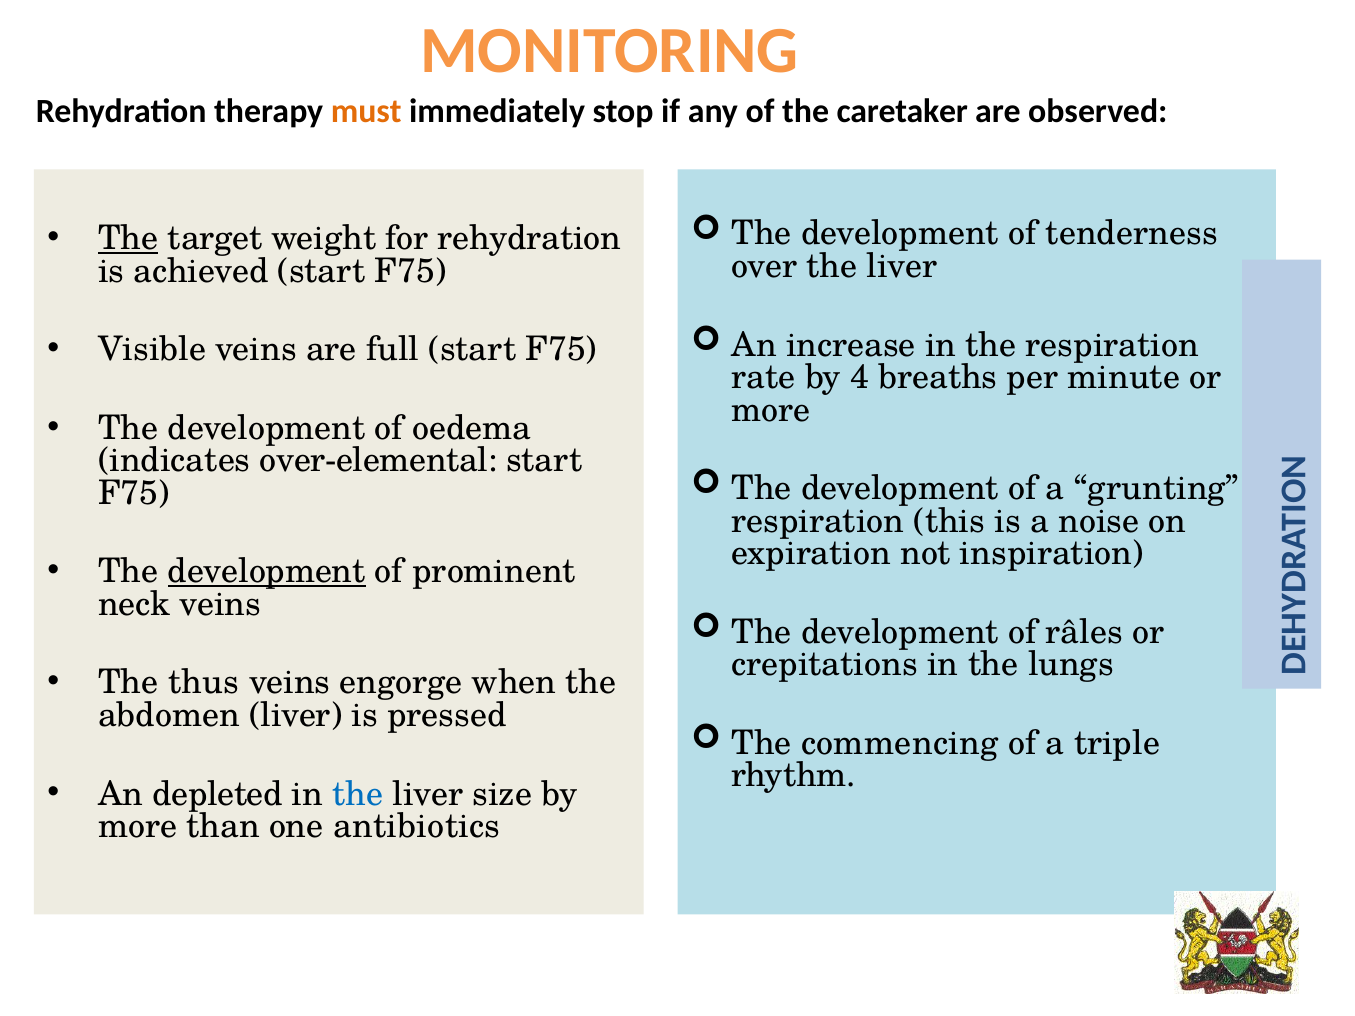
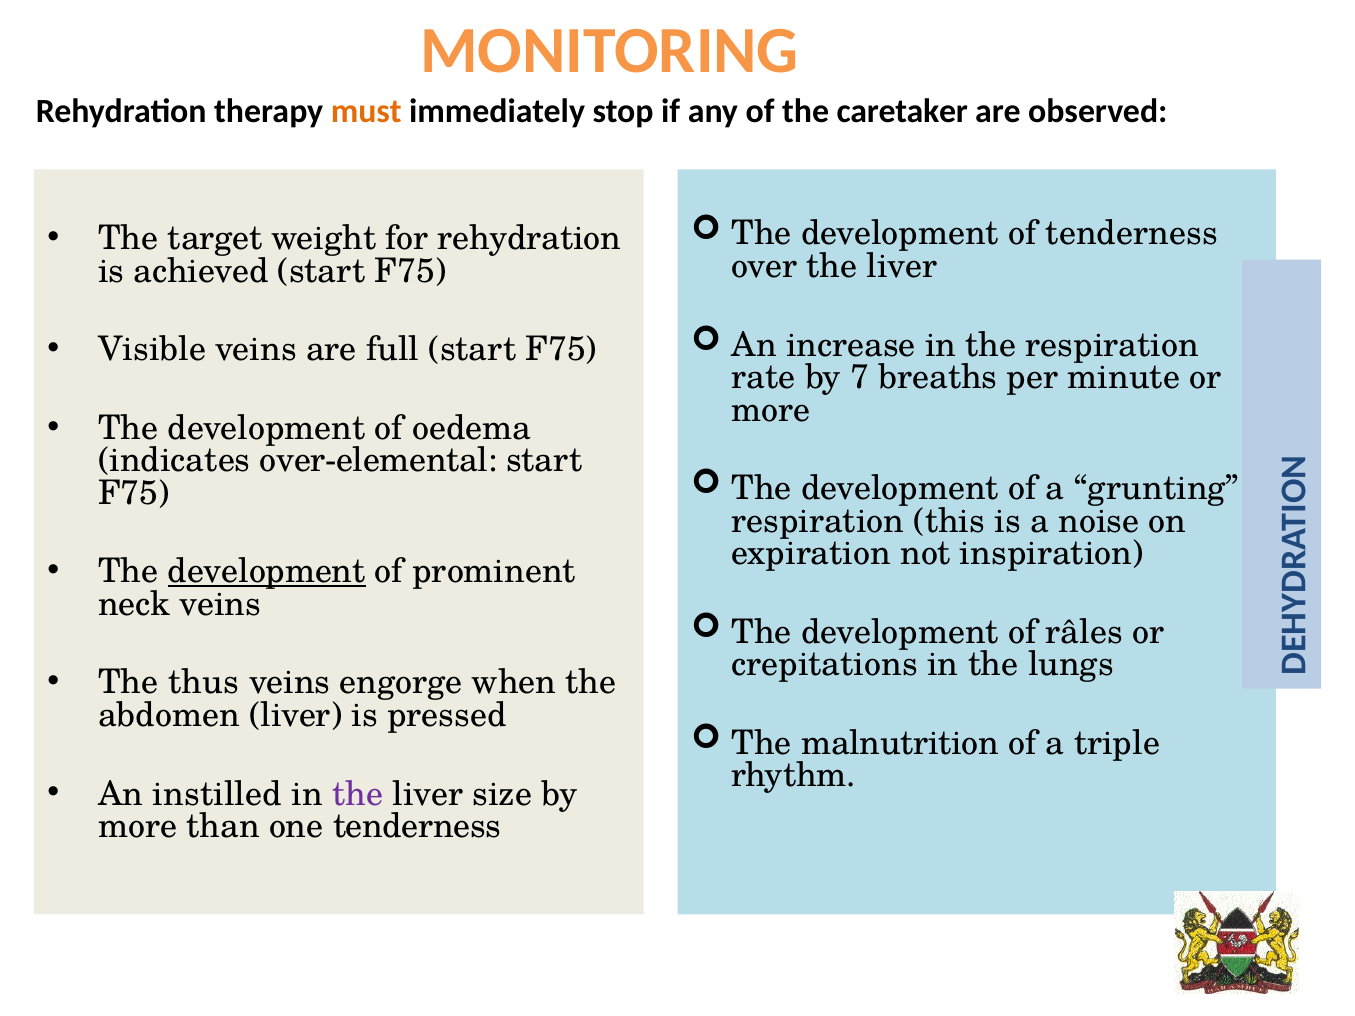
The at (128, 238) underline: present -> none
4: 4 -> 7
commencing: commencing -> malnutrition
depleted: depleted -> instilled
the at (358, 794) colour: blue -> purple
one antibiotics: antibiotics -> tenderness
